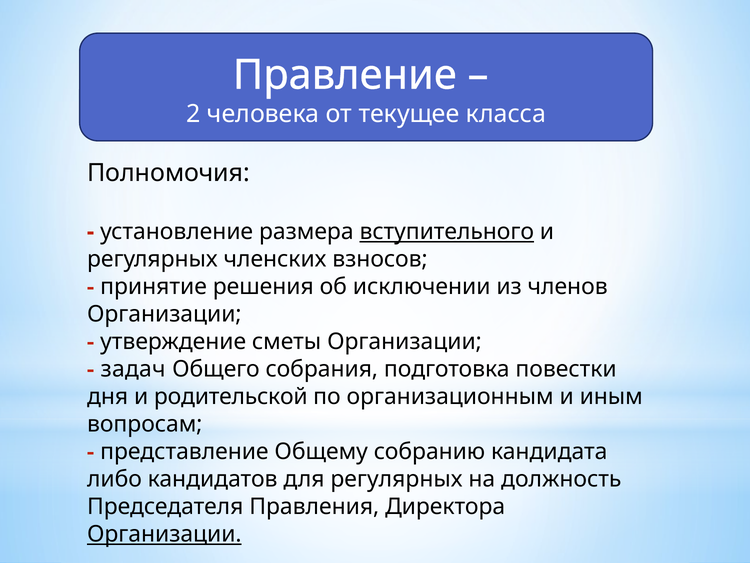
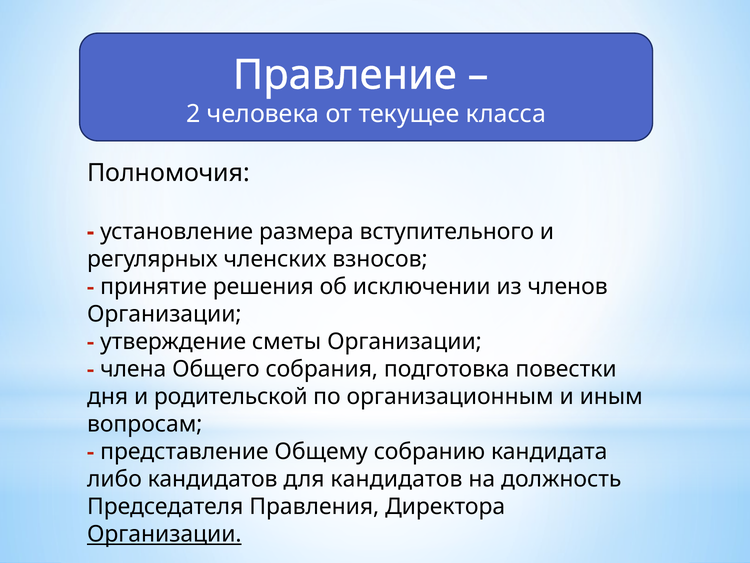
вступительного underline: present -> none
задач: задач -> члена
для регулярных: регулярных -> кандидатов
